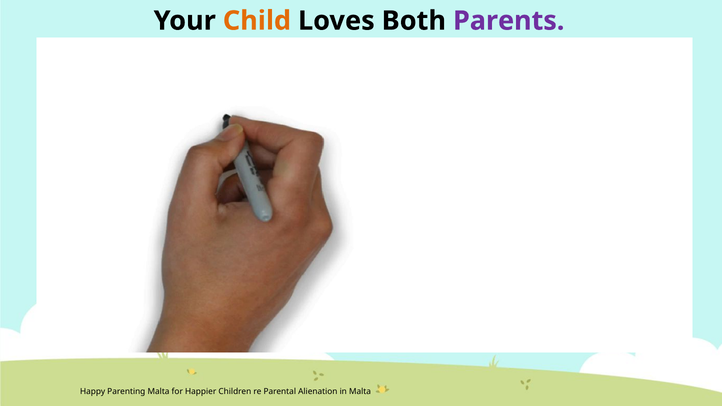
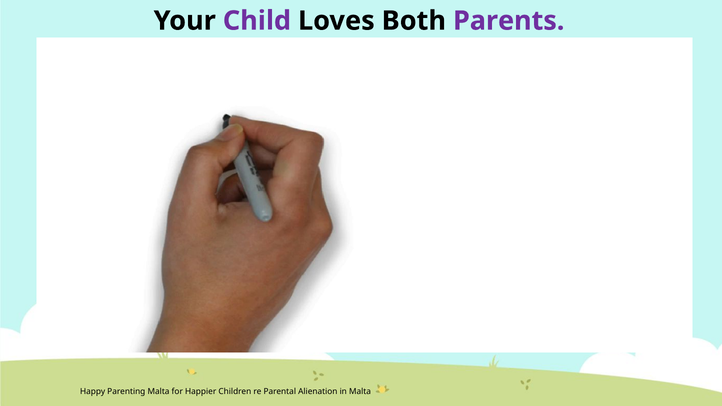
Child colour: orange -> purple
